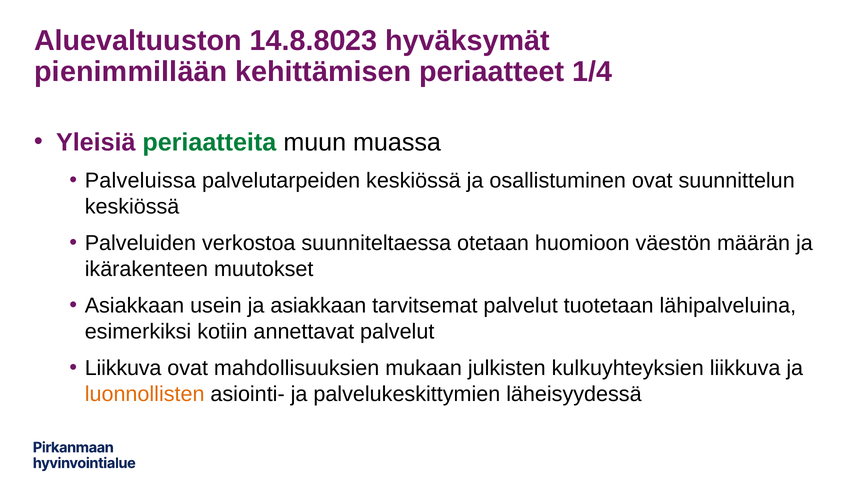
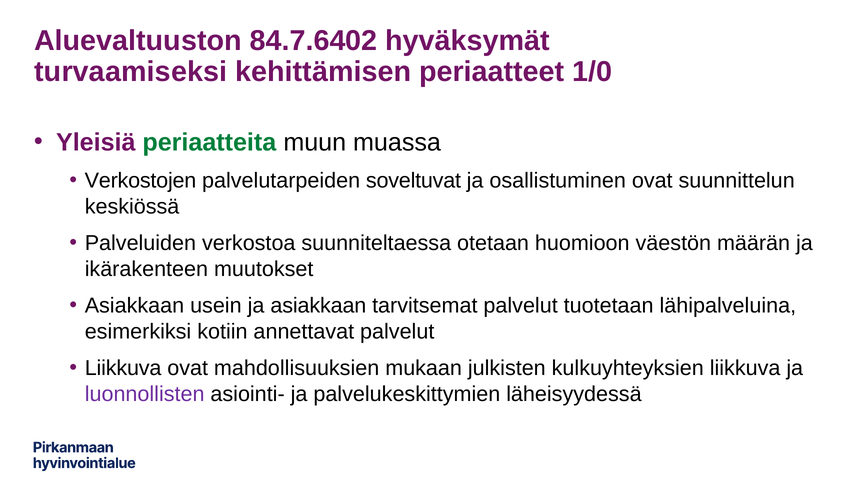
14.8.8023: 14.8.8023 -> 84.7.6402
pienimmillään: pienimmillään -> turvaamiseksi
1/4: 1/4 -> 1/0
Palveluissa: Palveluissa -> Verkostojen
palvelutarpeiden keskiössä: keskiössä -> soveltuvat
luonnollisten colour: orange -> purple
